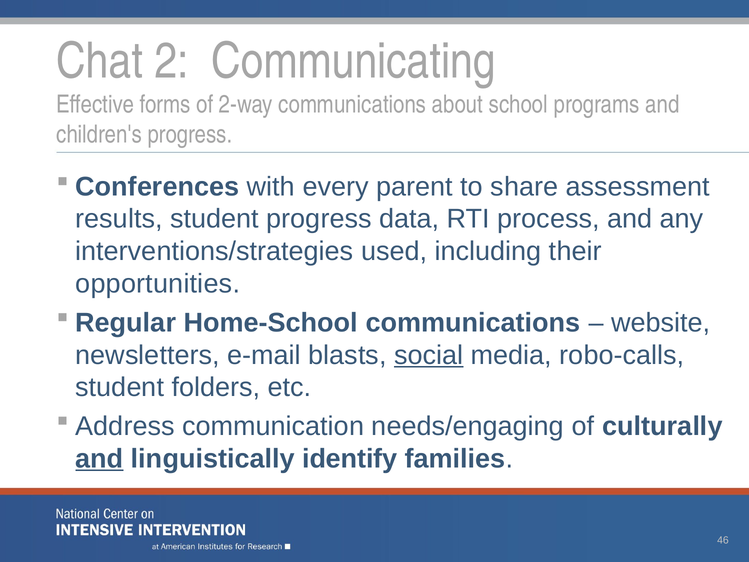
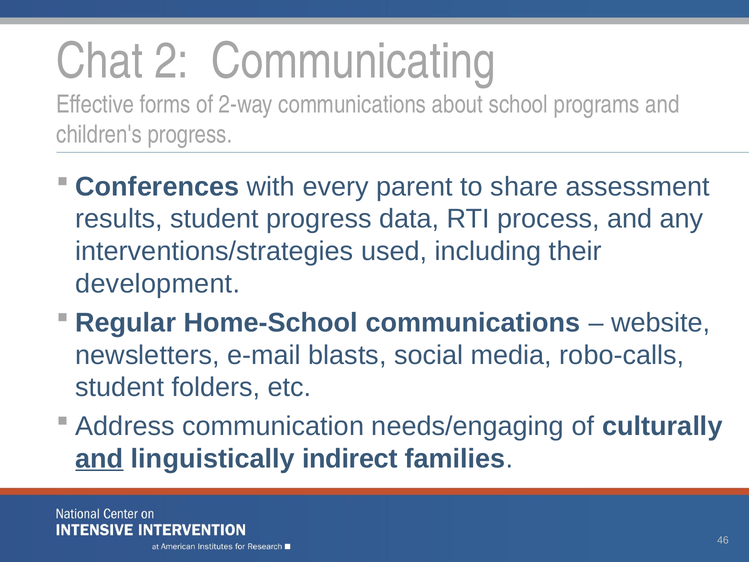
opportunities: opportunities -> development
social underline: present -> none
identify: identify -> indirect
